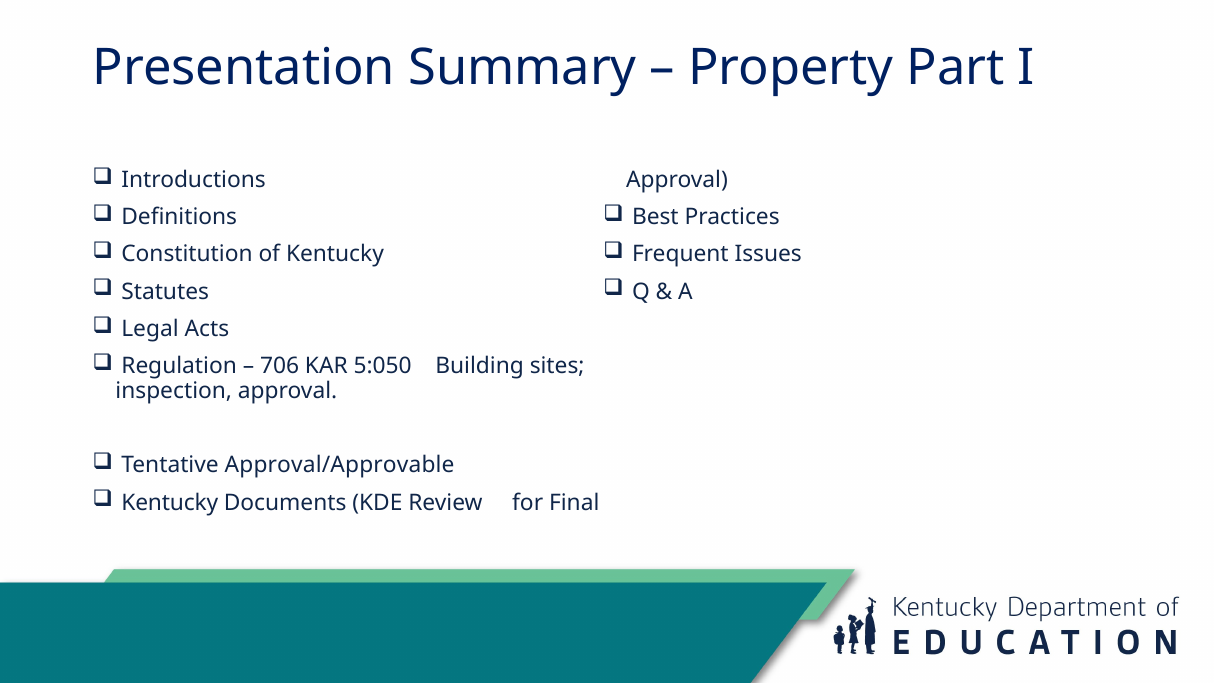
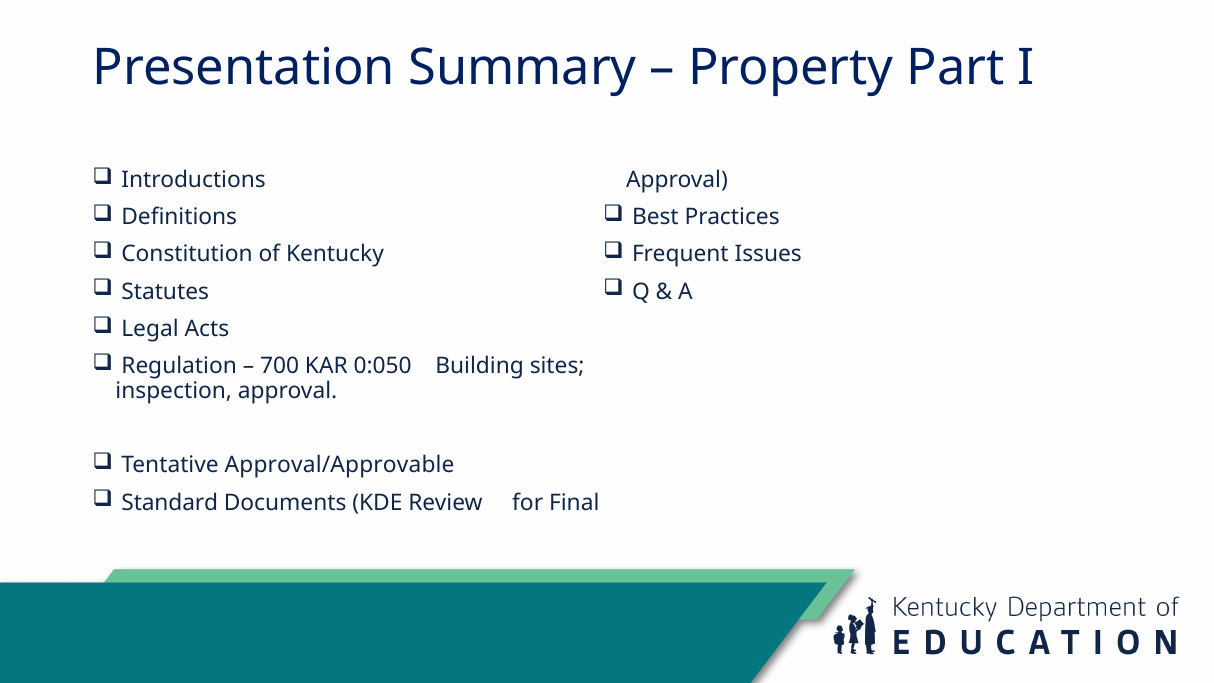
706: 706 -> 700
5:050: 5:050 -> 0:050
Kentucky at (170, 502): Kentucky -> Standard
